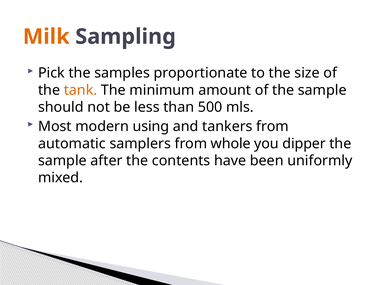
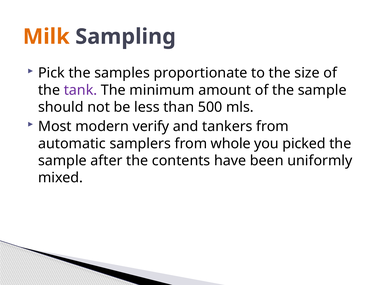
tank colour: orange -> purple
using: using -> verify
dipper: dipper -> picked
